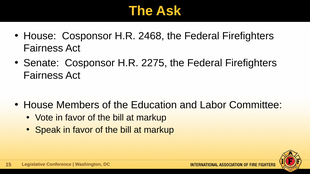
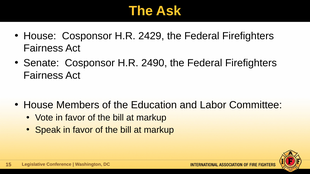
2468: 2468 -> 2429
2275: 2275 -> 2490
